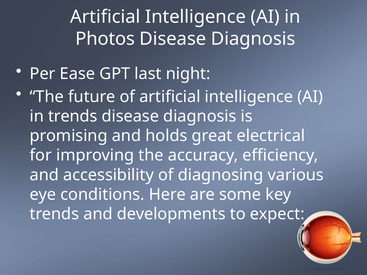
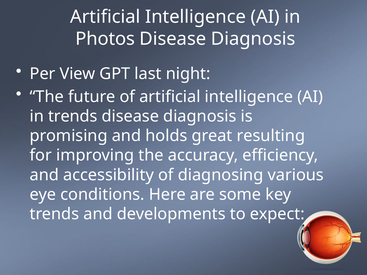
Ease: Ease -> View
electrical: electrical -> resulting
